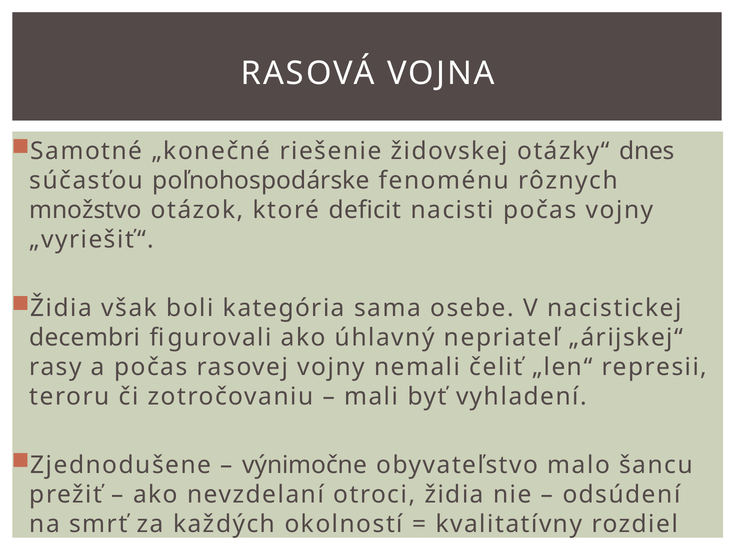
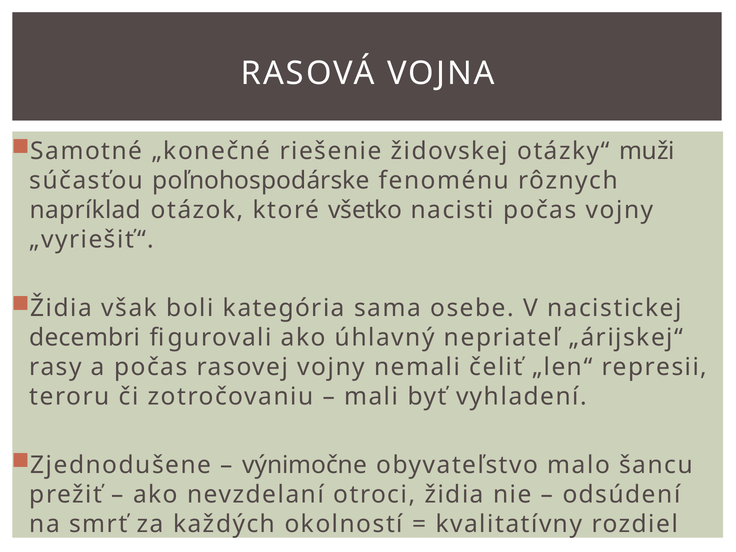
dnes: dnes -> muži
množstvo: množstvo -> napríklad
deficit: deficit -> všetko
